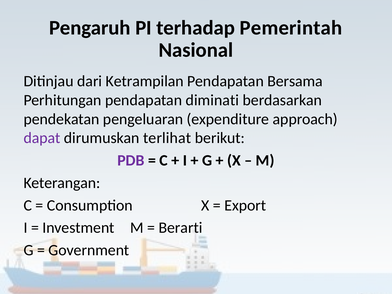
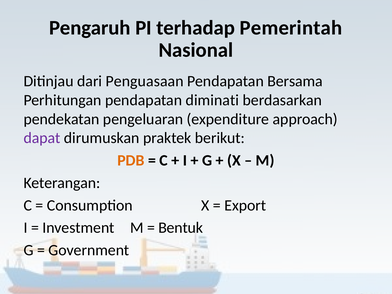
Ketrampilan: Ketrampilan -> Penguasaan
terlihat: terlihat -> praktek
PDB colour: purple -> orange
Berarti: Berarti -> Bentuk
